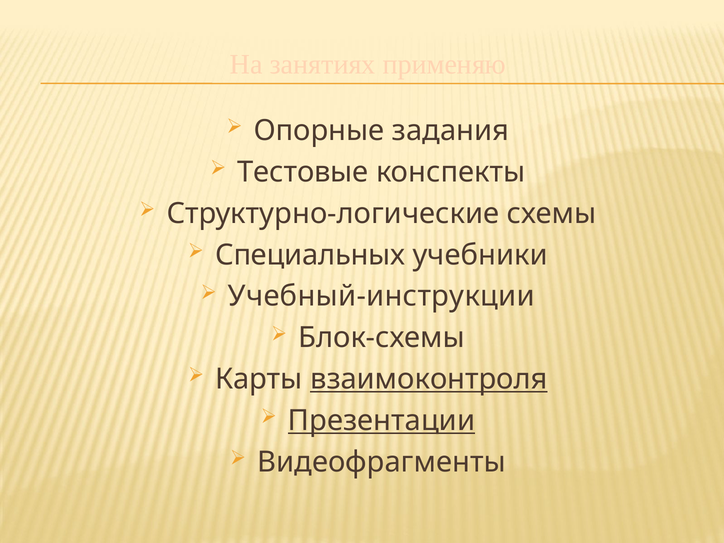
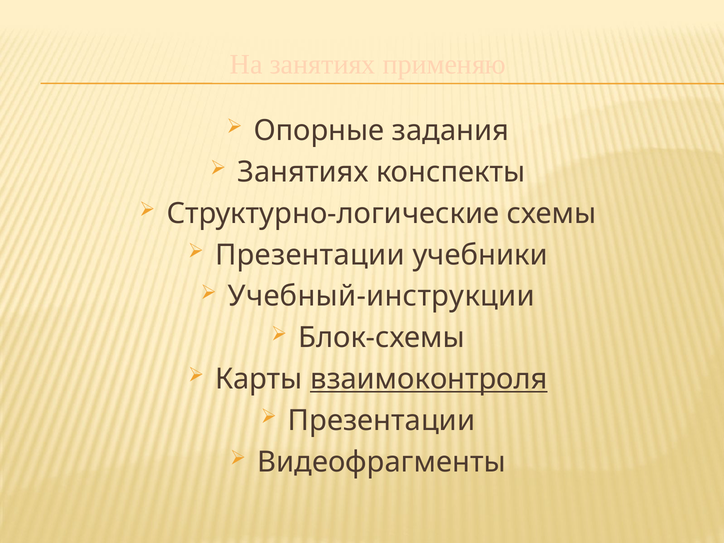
Тестовые at (303, 172): Тестовые -> Занятиях
Специальных at (310, 255): Специальных -> Презентации
Презентации at (382, 421) underline: present -> none
